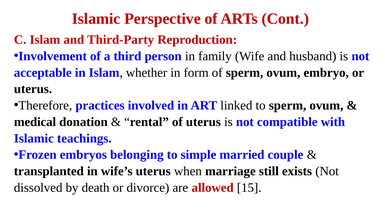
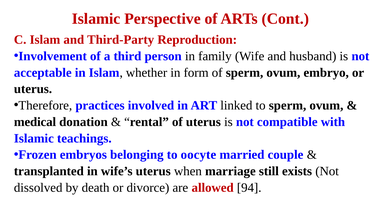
simple: simple -> oocyte
15: 15 -> 94
